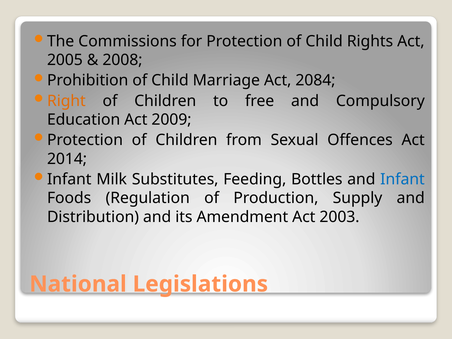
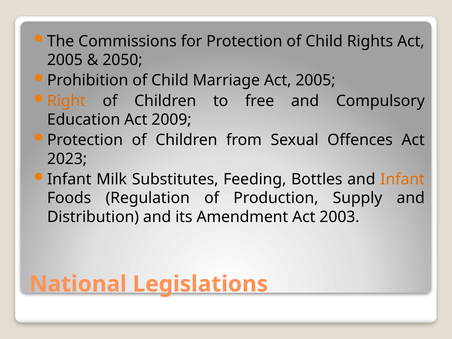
2008: 2008 -> 2050
Marriage Act 2084: 2084 -> 2005
2014: 2014 -> 2023
Infant at (402, 179) colour: blue -> orange
